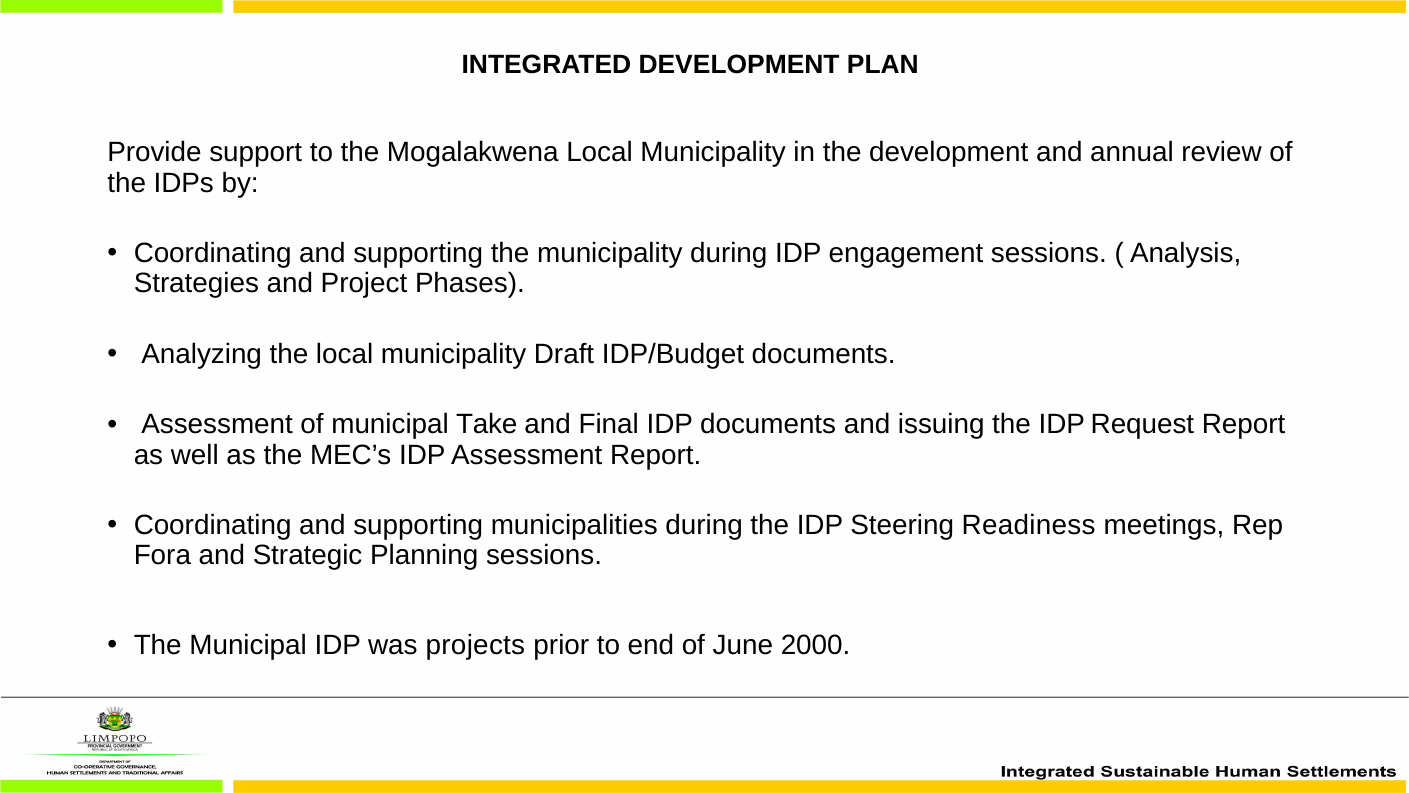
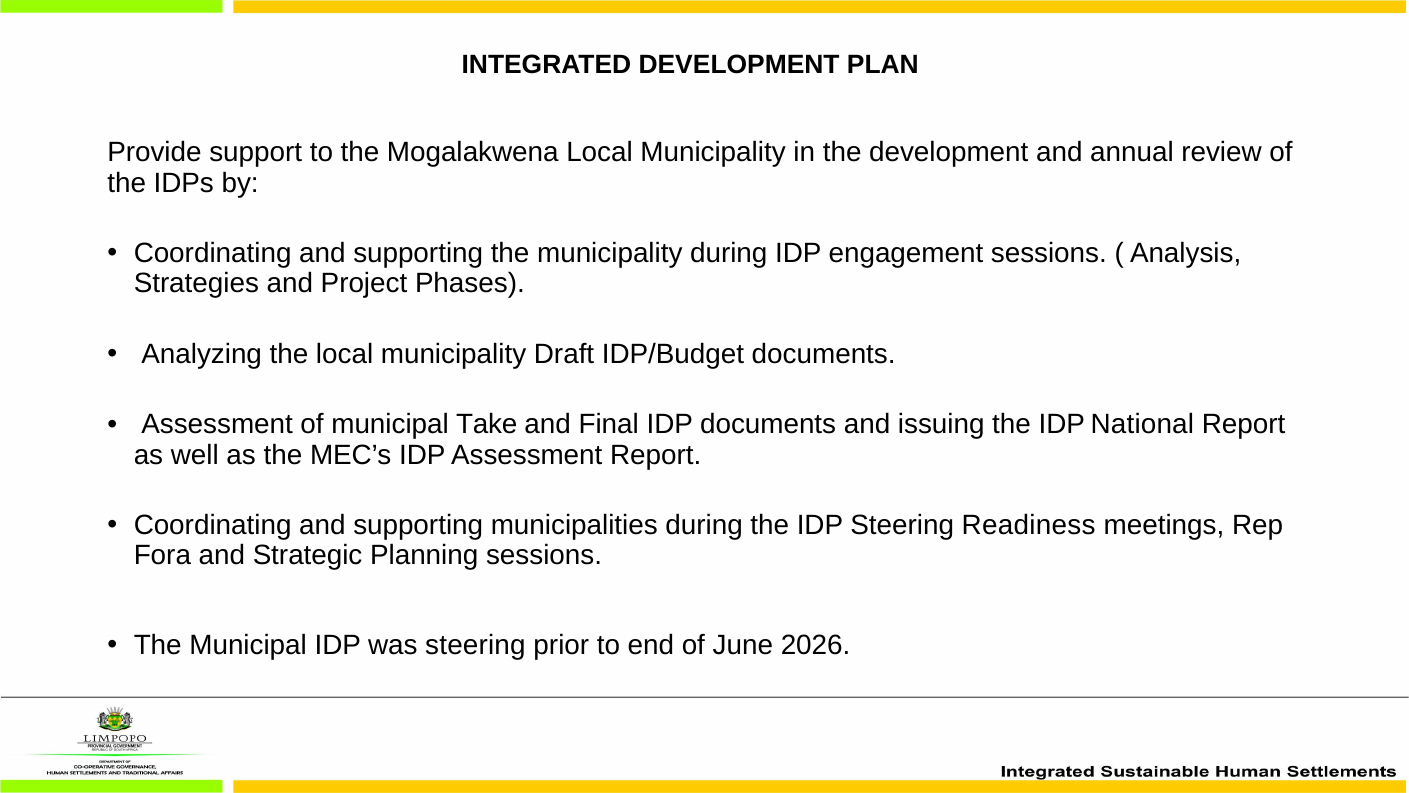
Request: Request -> National
was projects: projects -> steering
2000: 2000 -> 2026
